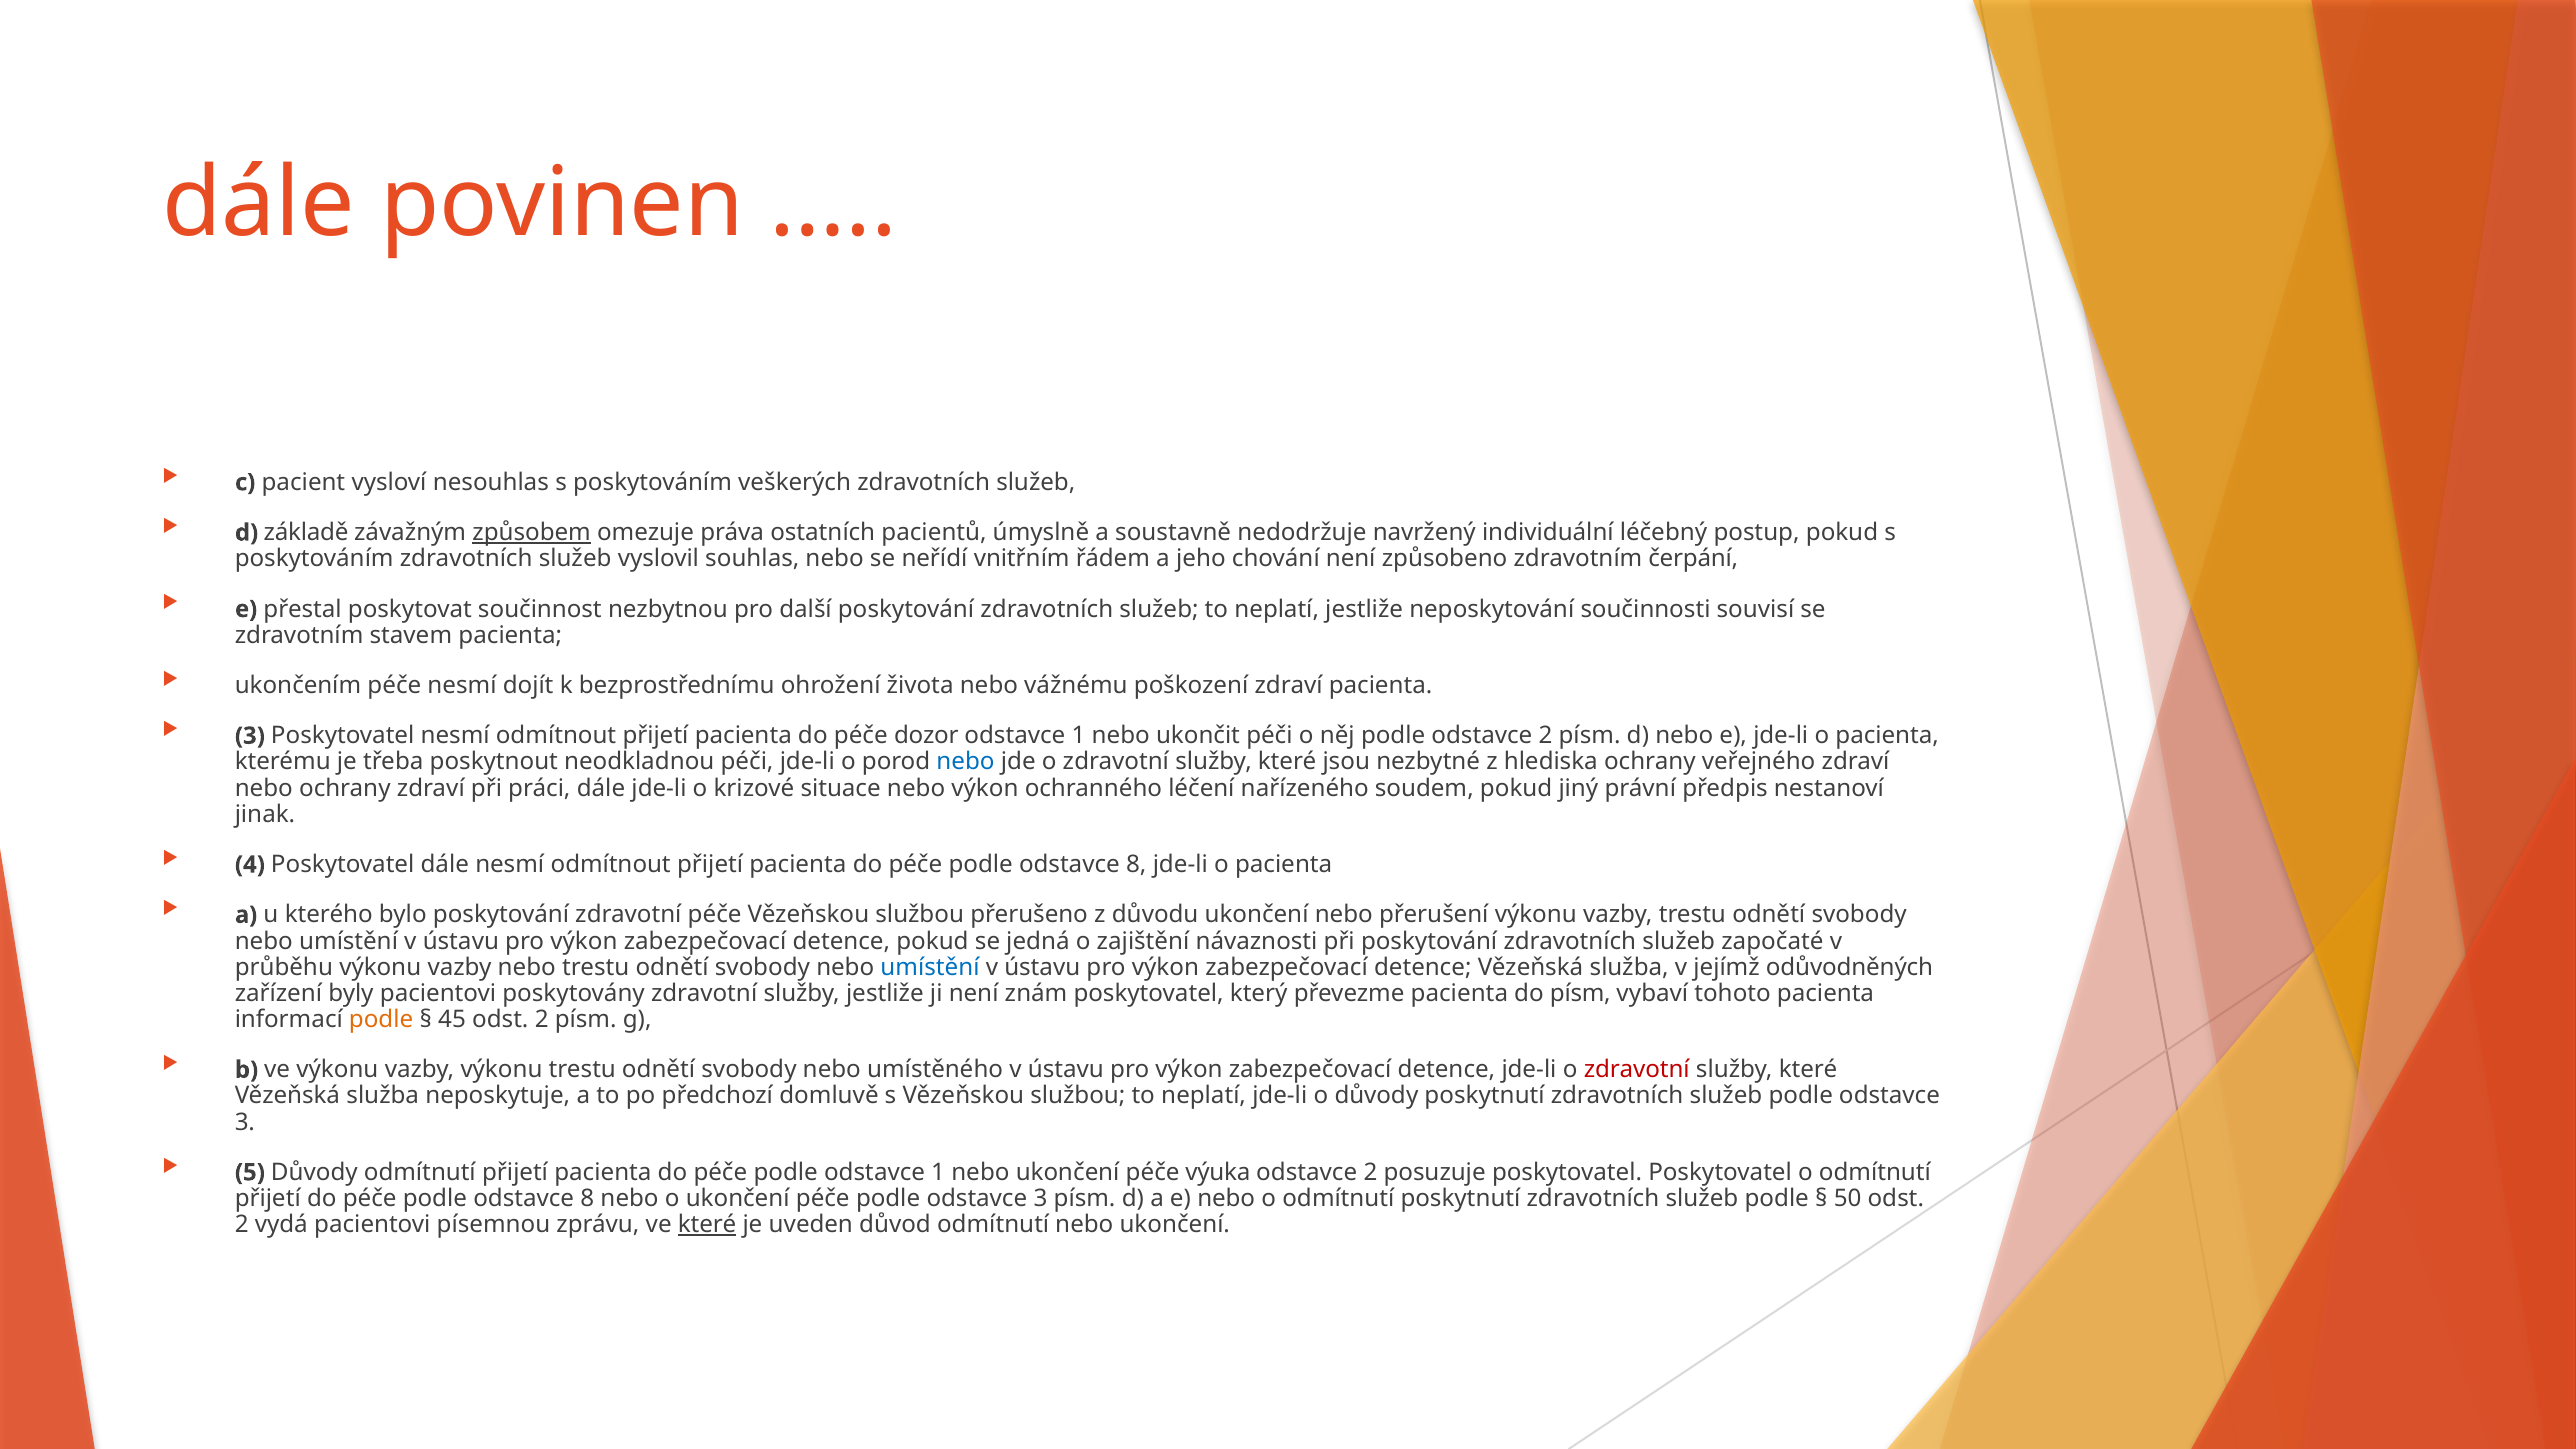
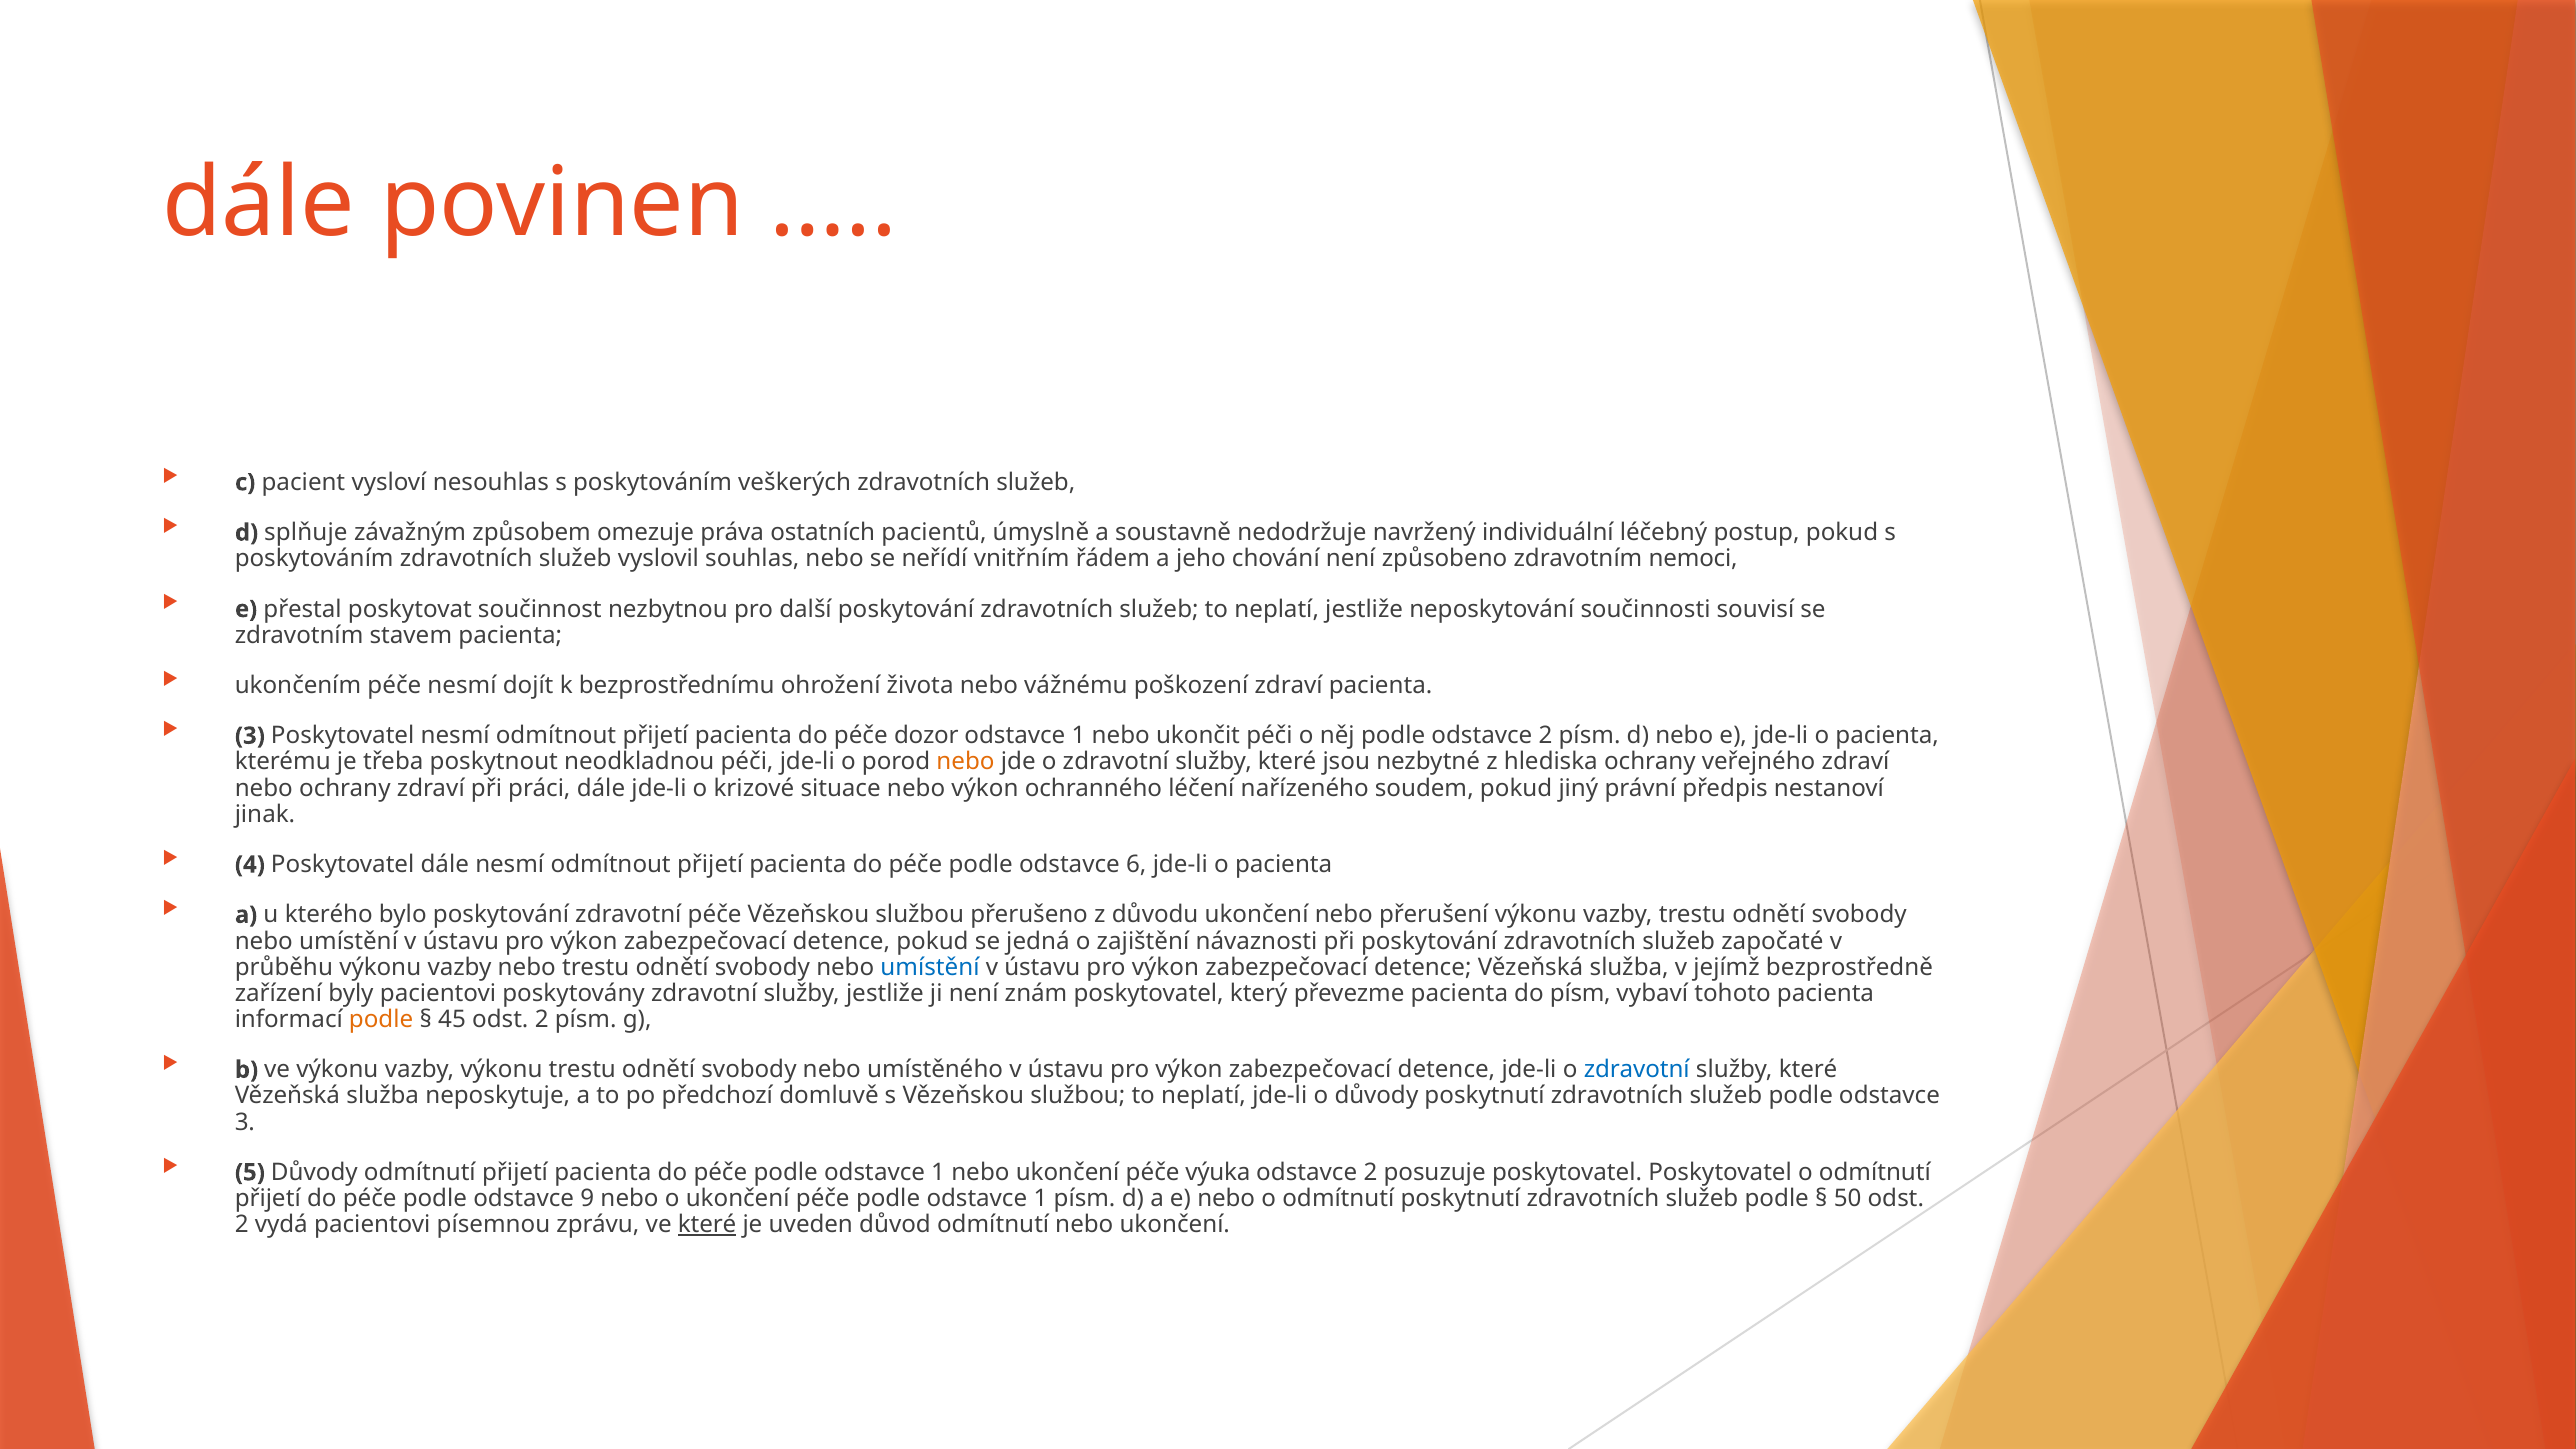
základě: základě -> splňuje
způsobem underline: present -> none
čerpání: čerpání -> nemoci
nebo at (965, 762) colour: blue -> orange
8 at (1136, 865): 8 -> 6
odůvodněných: odůvodněných -> bezprostředně
zdravotní at (1637, 1070) colour: red -> blue
8 at (587, 1199): 8 -> 9
3 at (1040, 1199): 3 -> 1
